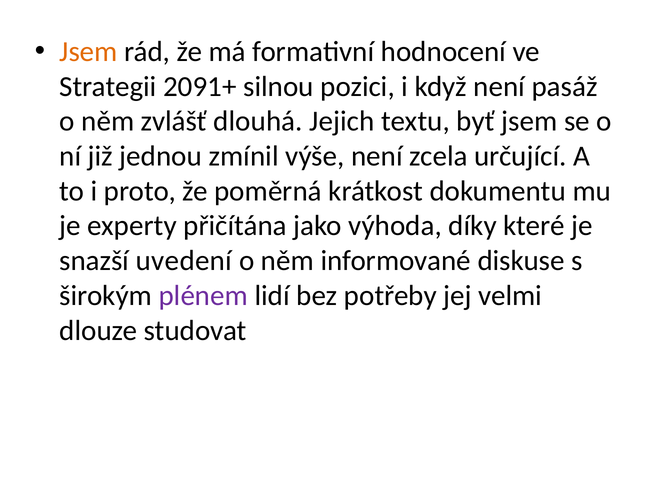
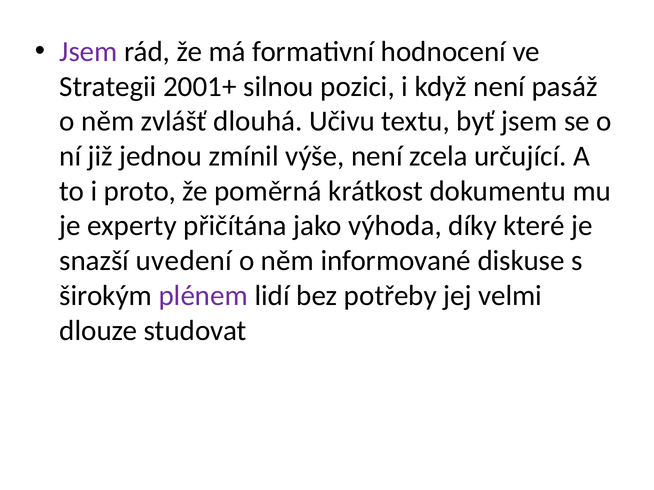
Jsem at (89, 52) colour: orange -> purple
2091+: 2091+ -> 2001+
Jejich: Jejich -> Učivu
